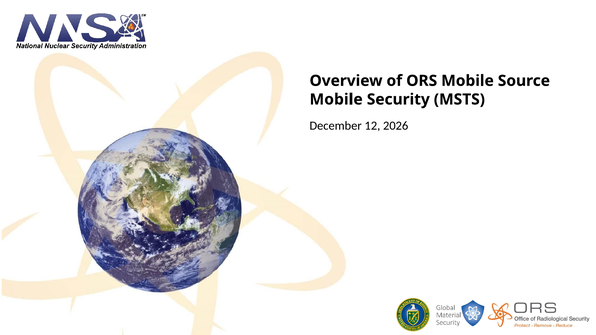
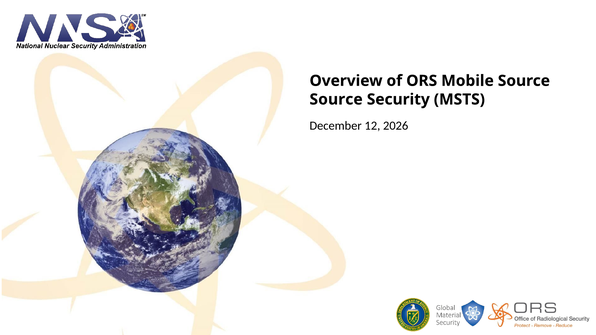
Mobile at (336, 99): Mobile -> Source
